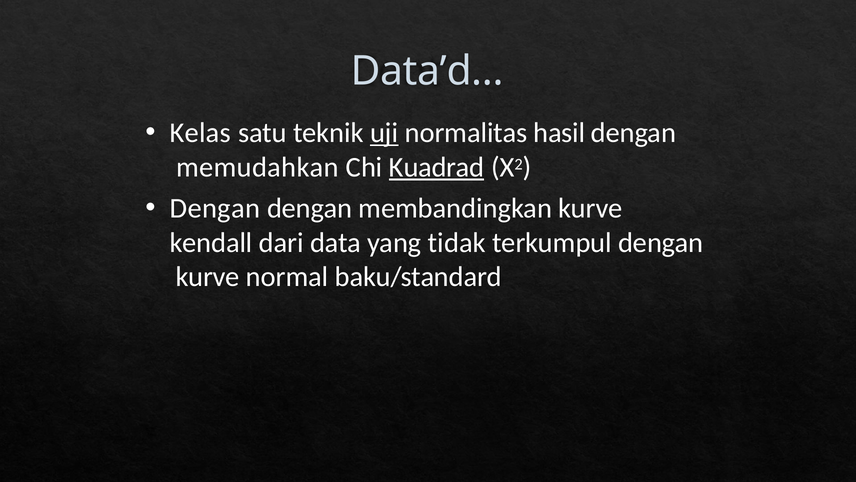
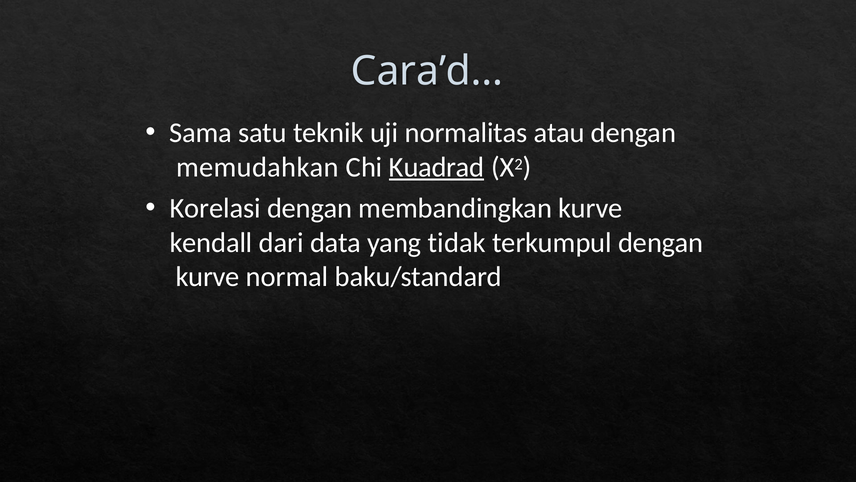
Data’d…: Data’d… -> Cara’d…
Kelas: Kelas -> Sama
uji underline: present -> none
hasil: hasil -> atau
Dengan at (215, 208): Dengan -> Korelasi
